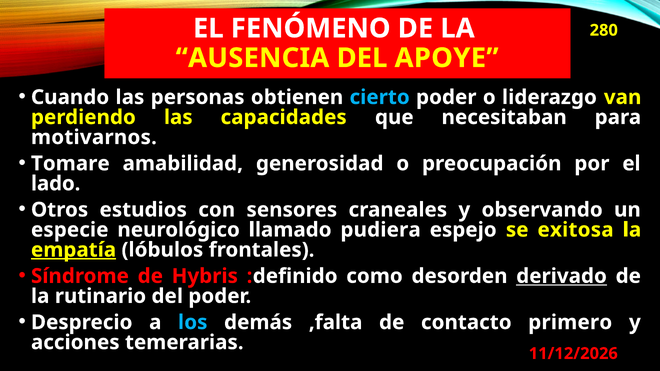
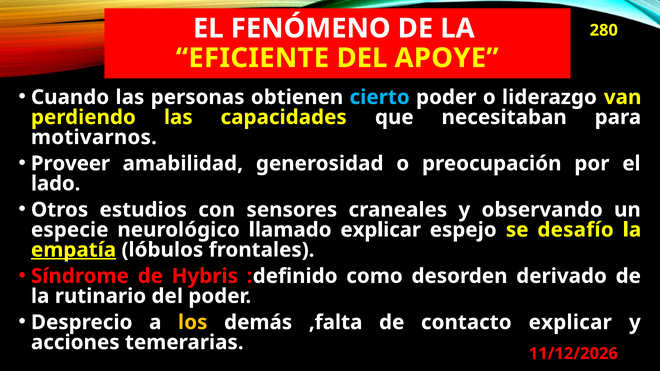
AUSENCIA: AUSENCIA -> EFICIENTE
Tomare: Tomare -> Proveer
llamado pudiera: pudiera -> explicar
exitosa: exitosa -> desafío
derivado underline: present -> none
los colour: light blue -> yellow
contacto primero: primero -> explicar
